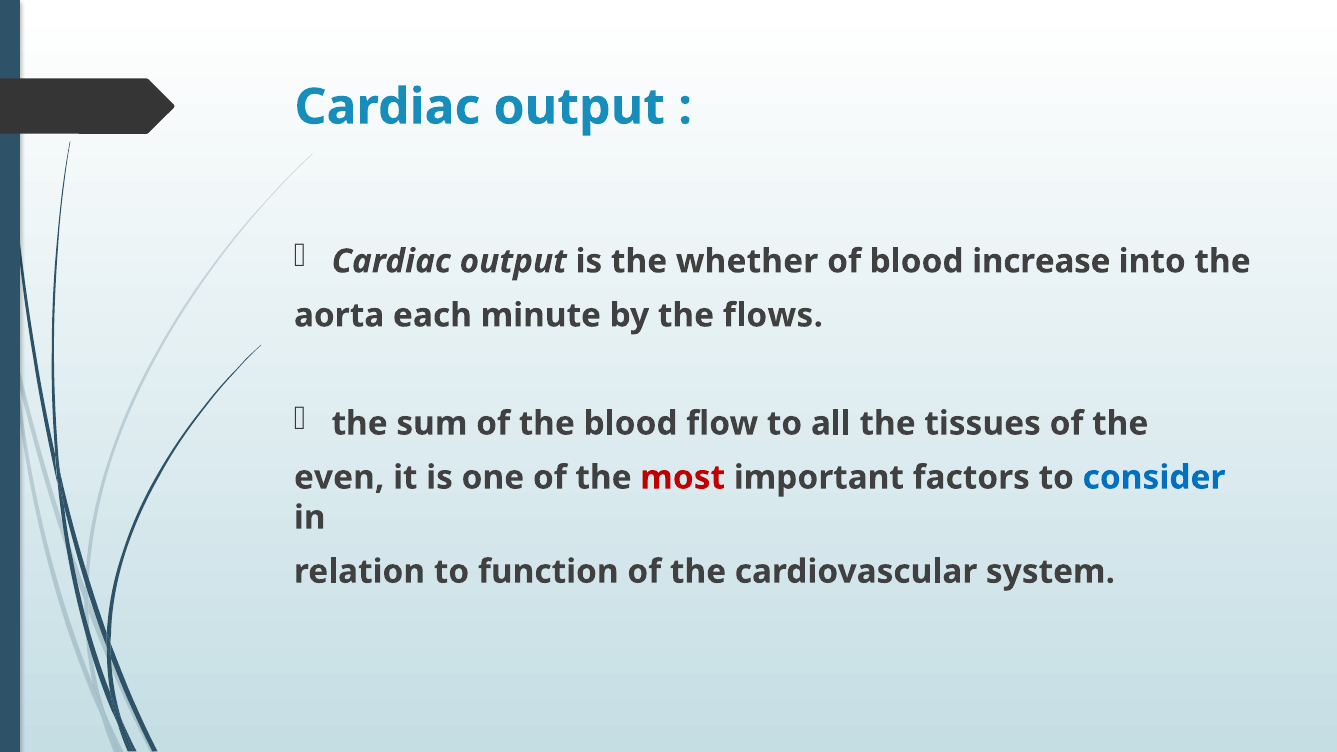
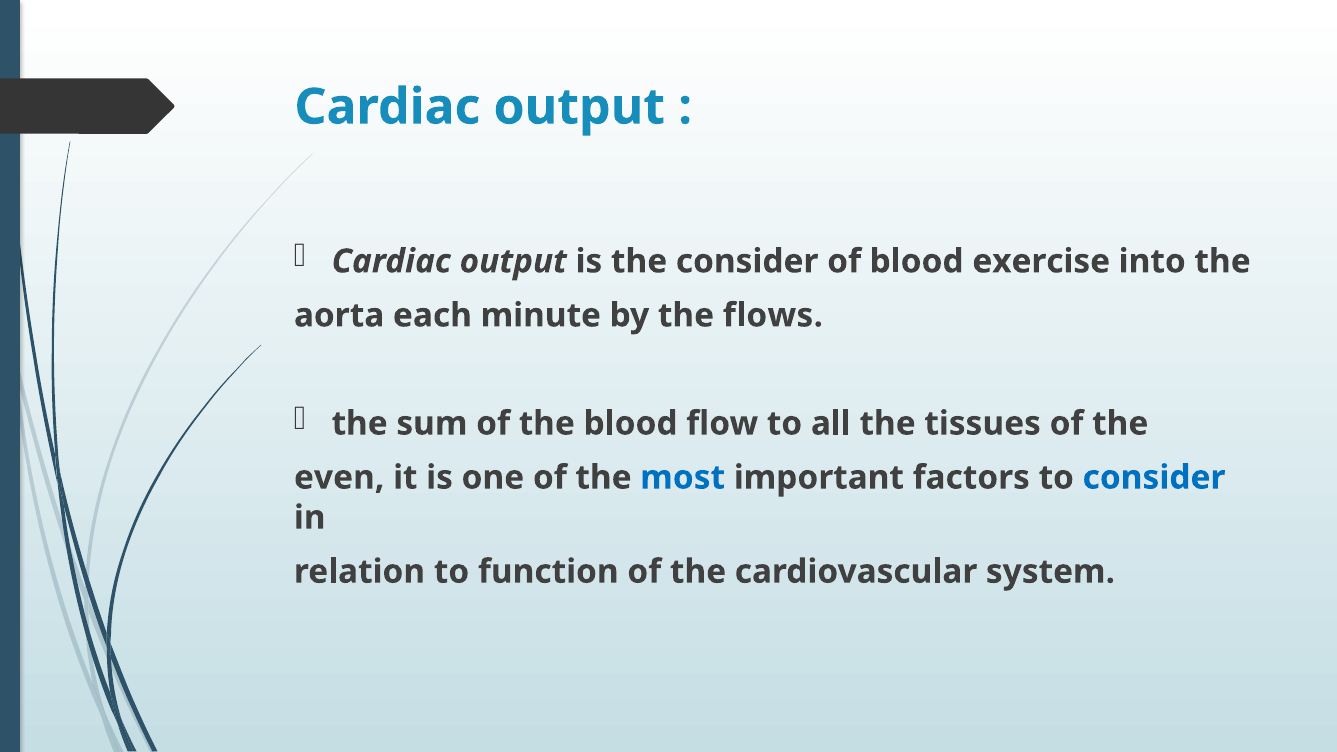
the whether: whether -> consider
increase: increase -> exercise
most colour: red -> blue
